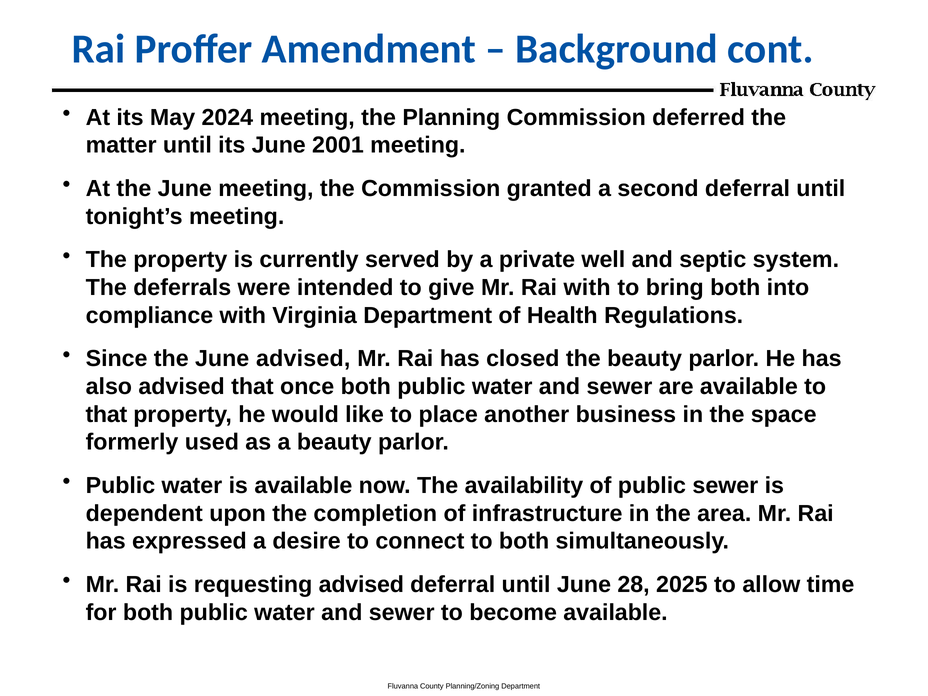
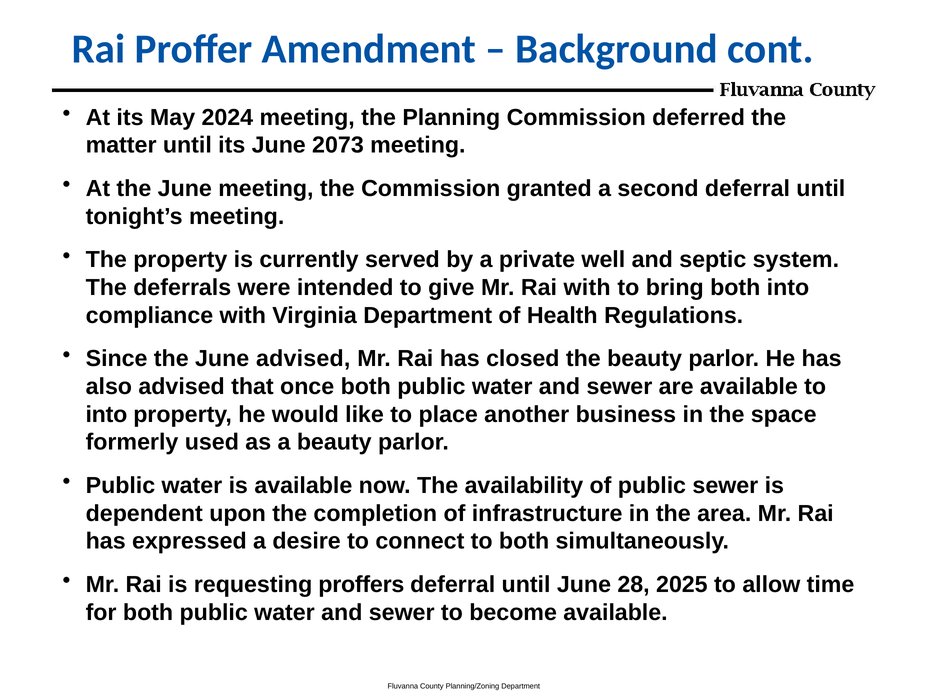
2001: 2001 -> 2073
that at (106, 414): that -> into
requesting advised: advised -> proffers
